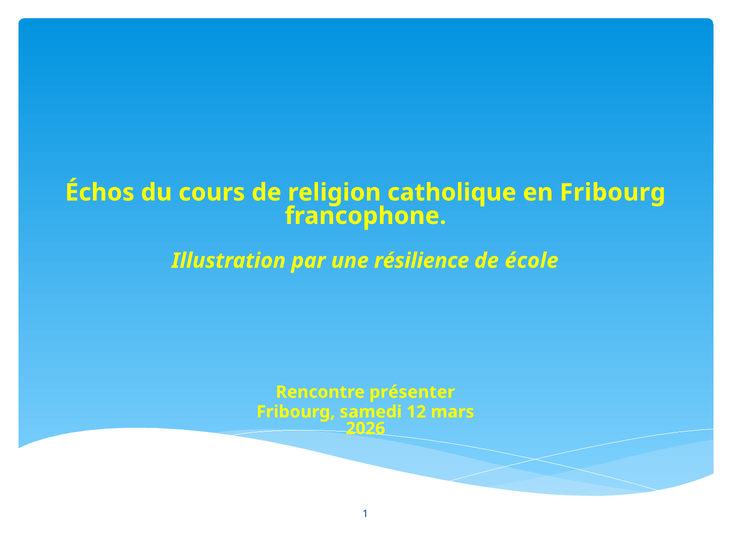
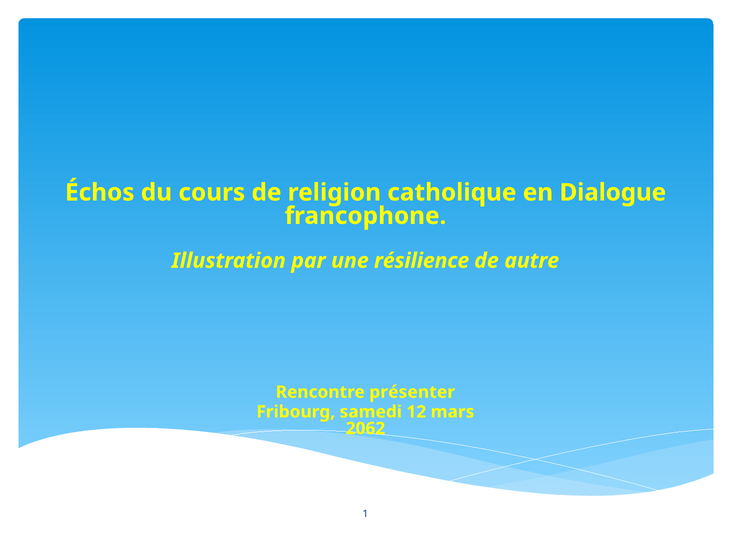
en Fribourg: Fribourg -> Dialogue
école: école -> autre
2026: 2026 -> 2062
